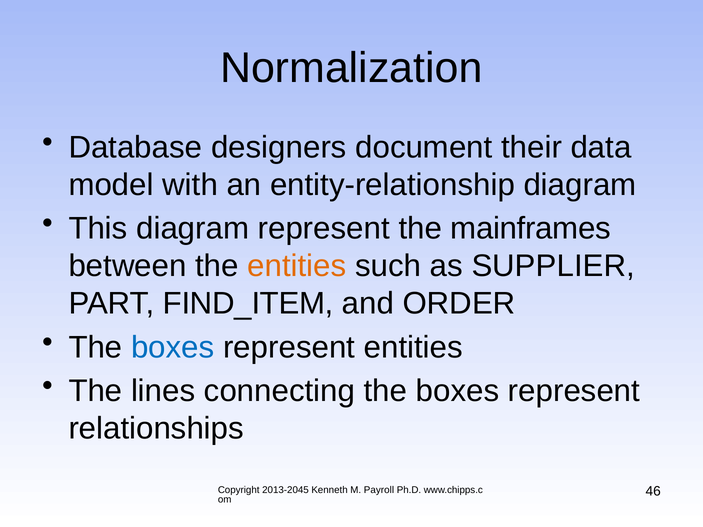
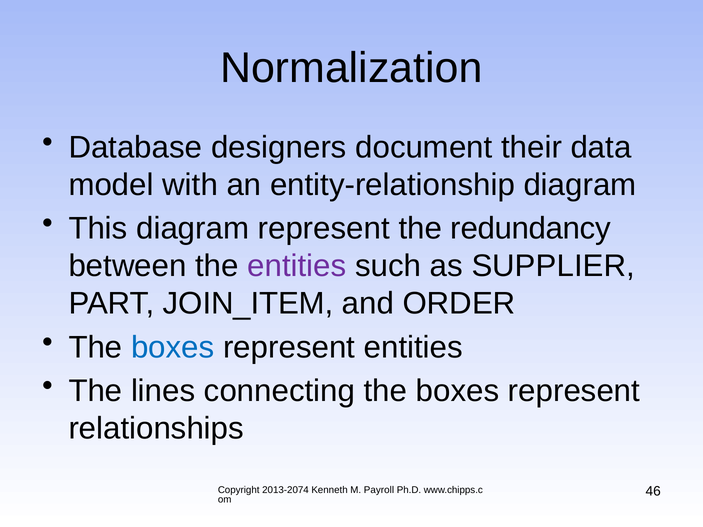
mainframes: mainframes -> redundancy
entities at (297, 266) colour: orange -> purple
FIND_ITEM: FIND_ITEM -> JOIN_ITEM
2013-2045: 2013-2045 -> 2013-2074
